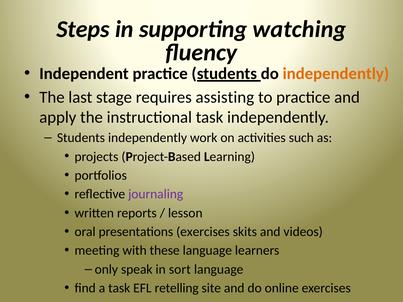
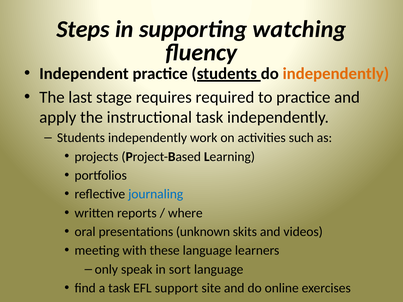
assisting: assisting -> required
journaling colour: purple -> blue
lesson: lesson -> where
presentations exercises: exercises -> unknown
retelling: retelling -> support
